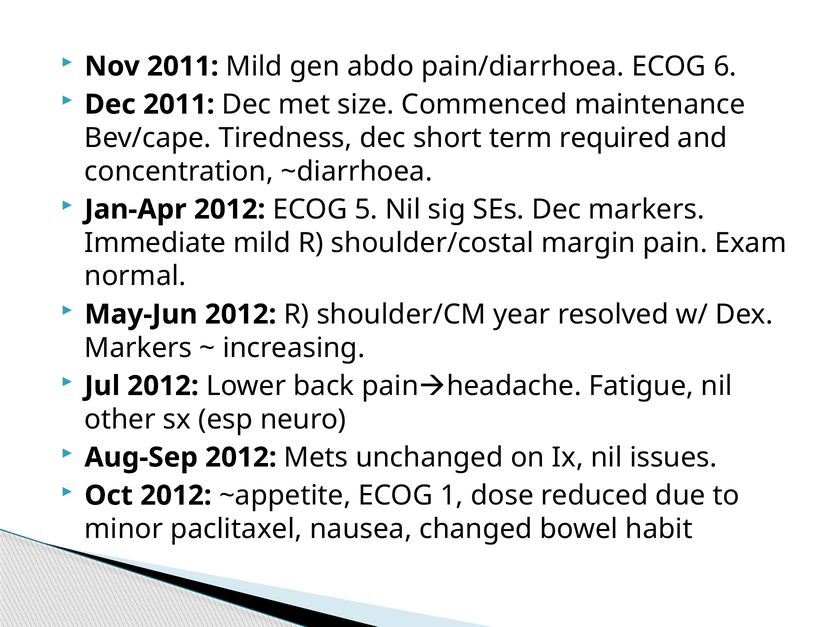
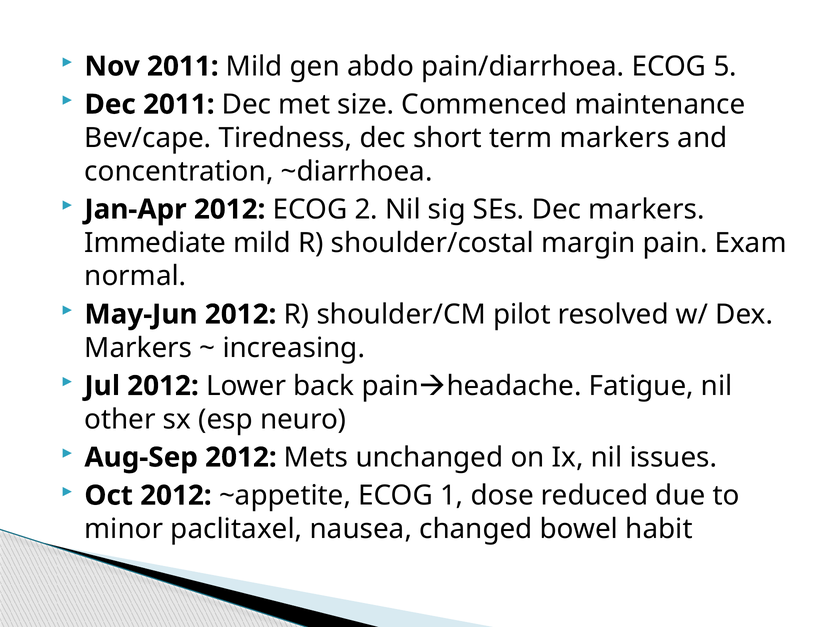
6: 6 -> 5
term required: required -> markers
5: 5 -> 2
year: year -> pilot
